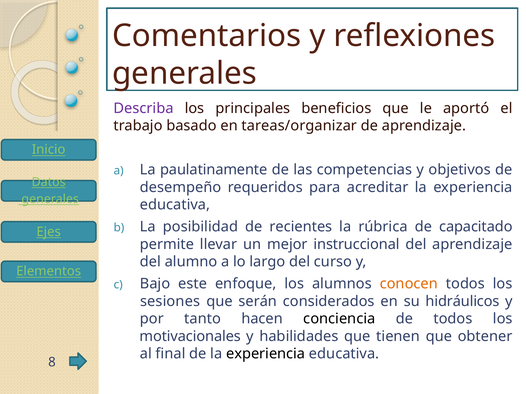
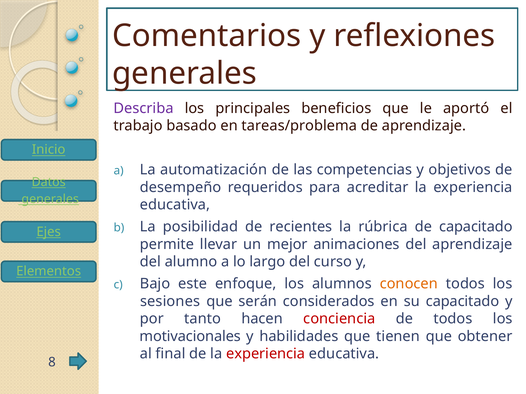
tareas/organizar: tareas/organizar -> tareas/problema
paulatinamente: paulatinamente -> automatización
instruccional: instruccional -> animaciones
su hidráulicos: hidráulicos -> capacitado
conciencia colour: black -> red
experiencia at (266, 354) colour: black -> red
